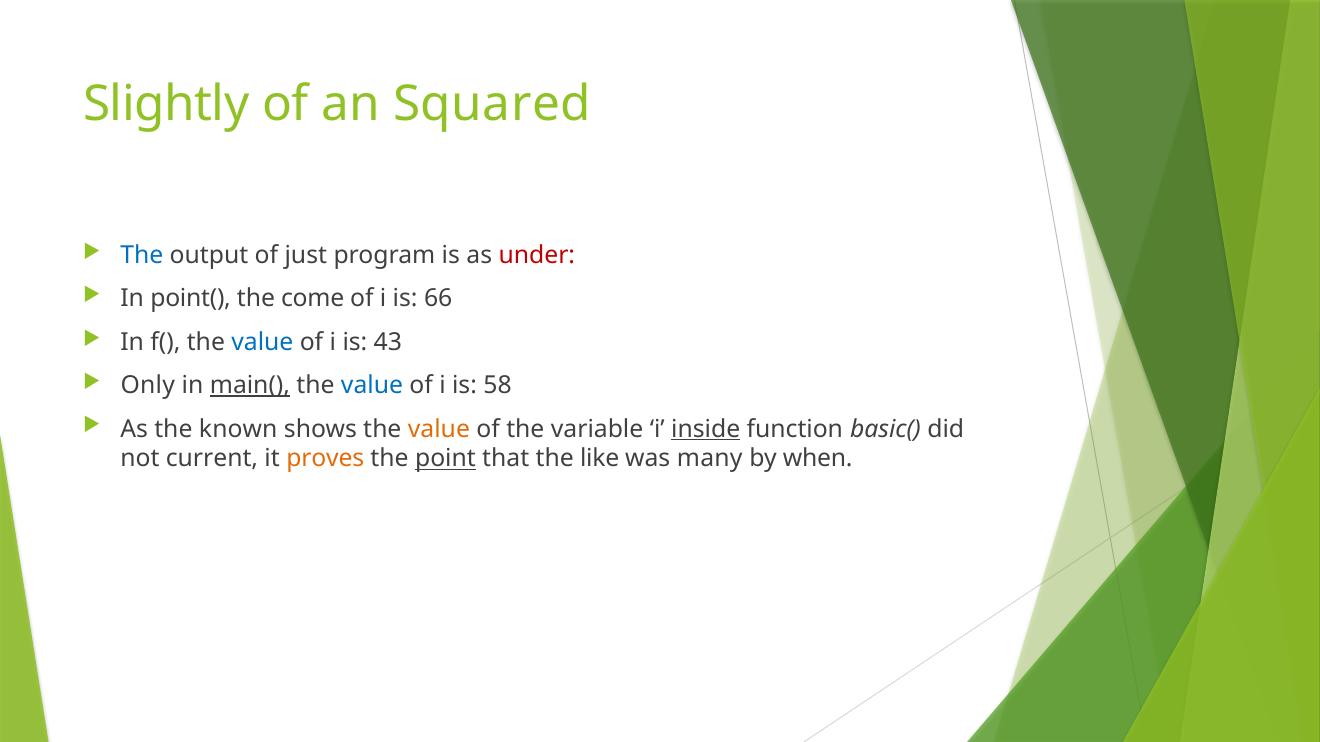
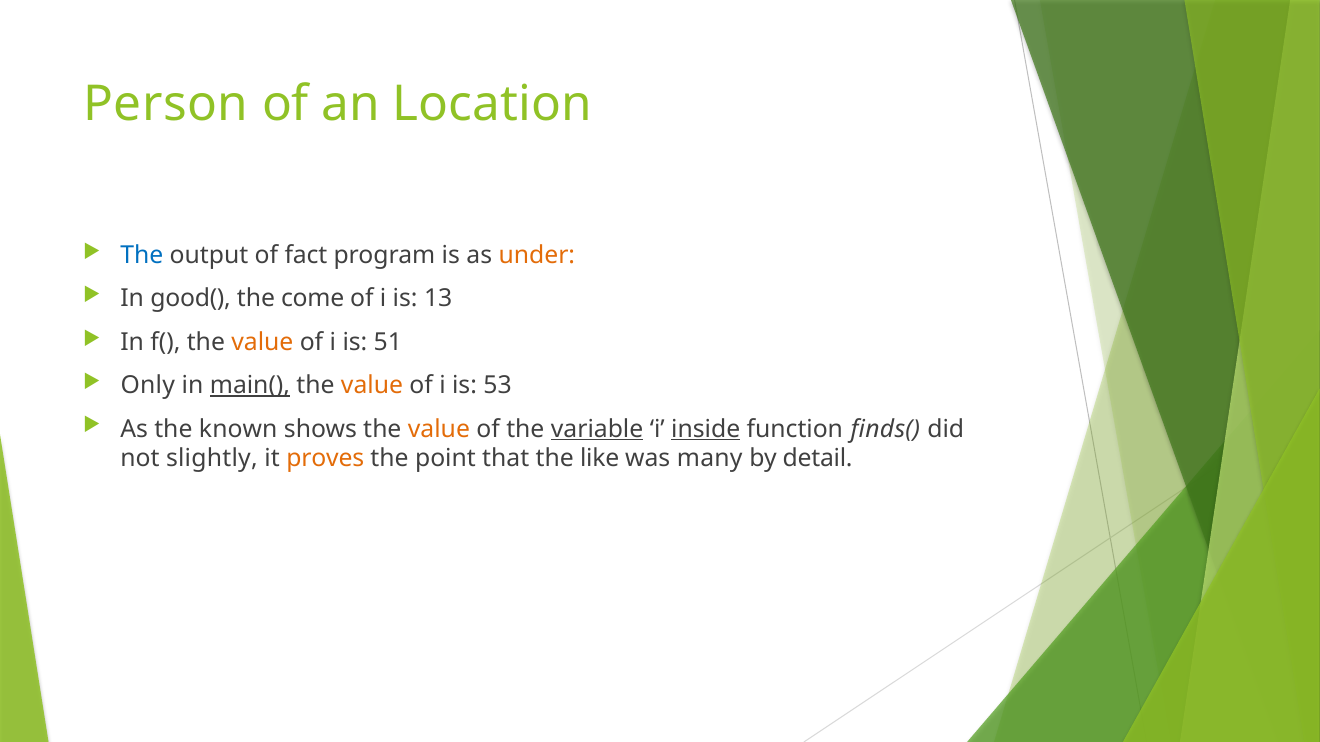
Slightly: Slightly -> Person
Squared: Squared -> Location
just: just -> fact
under colour: red -> orange
point(: point( -> good(
66: 66 -> 13
value at (262, 342) colour: blue -> orange
43: 43 -> 51
value at (372, 386) colour: blue -> orange
58: 58 -> 53
variable underline: none -> present
basic(: basic( -> finds(
current: current -> slightly
point underline: present -> none
when: when -> detail
